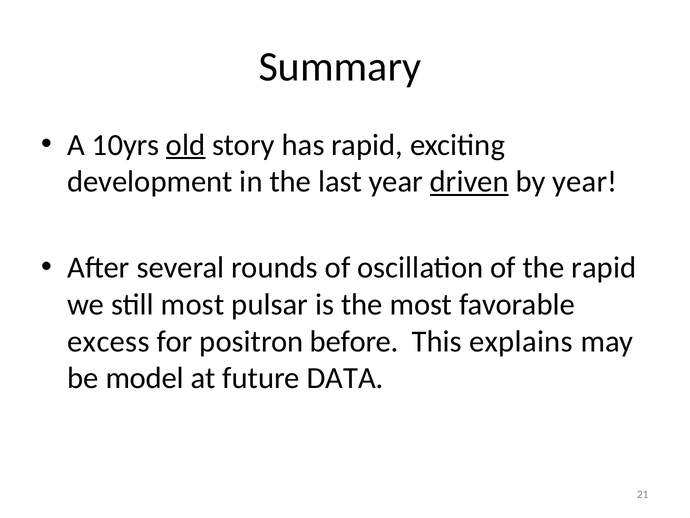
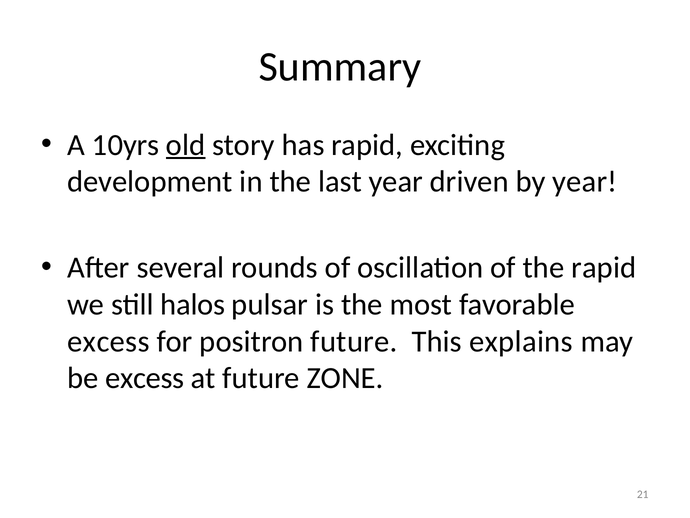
driven underline: present -> none
still most: most -> halos
positron before: before -> future
be model: model -> excess
DATA: DATA -> ZONE
